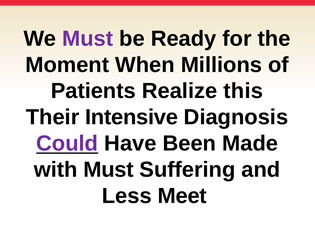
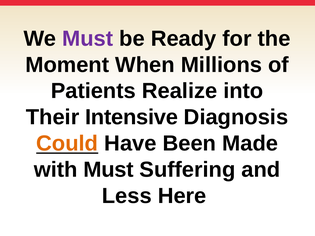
this: this -> into
Could colour: purple -> orange
Meet: Meet -> Here
